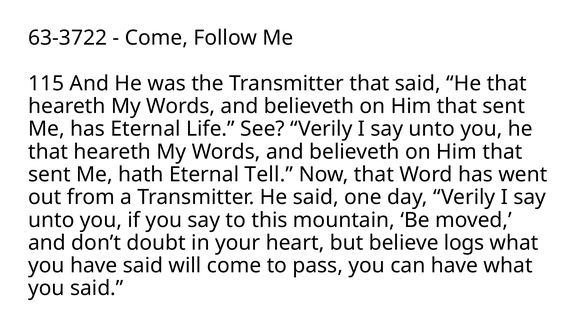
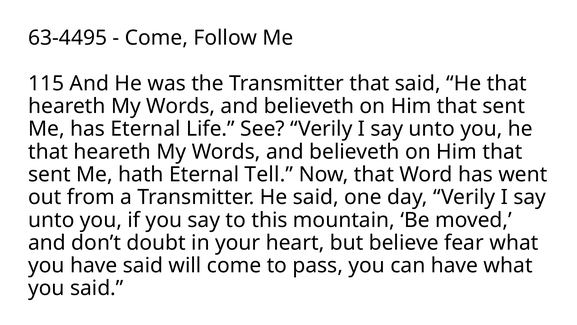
63-3722: 63-3722 -> 63-4495
logs: logs -> fear
